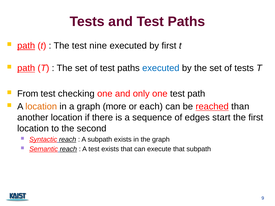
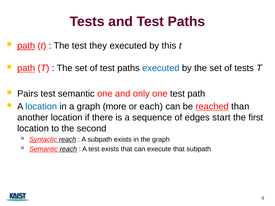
nine: nine -> they
by first: first -> this
From: From -> Pairs
test checking: checking -> semantic
location at (41, 107) colour: orange -> blue
